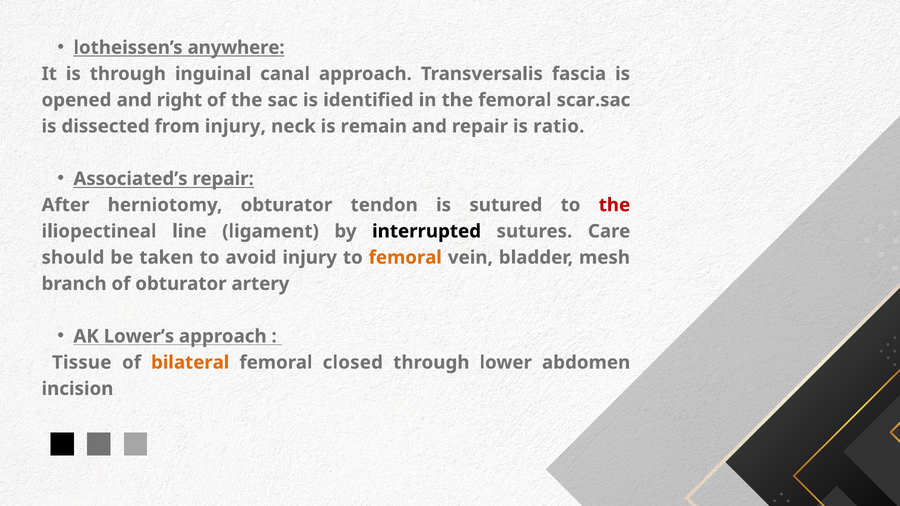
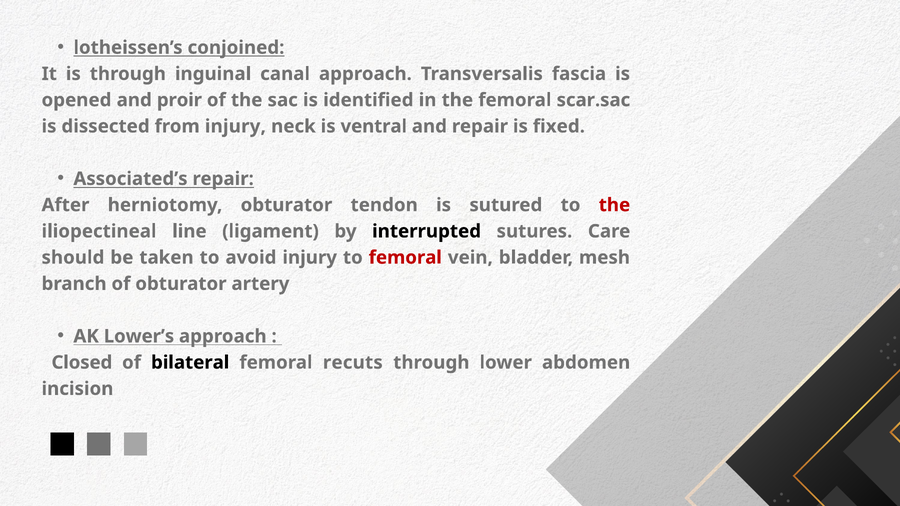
anywhere: anywhere -> conjoined
right: right -> proir
remain: remain -> ventral
ratio: ratio -> fixed
femoral at (405, 258) colour: orange -> red
Tissue: Tissue -> Closed
bilateral colour: orange -> black
closed: closed -> recuts
